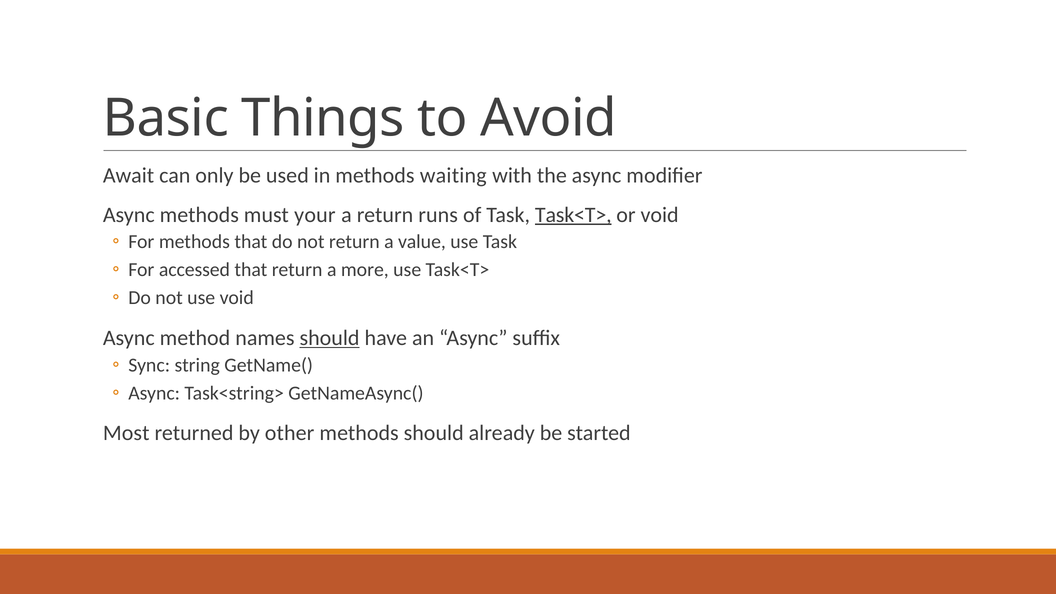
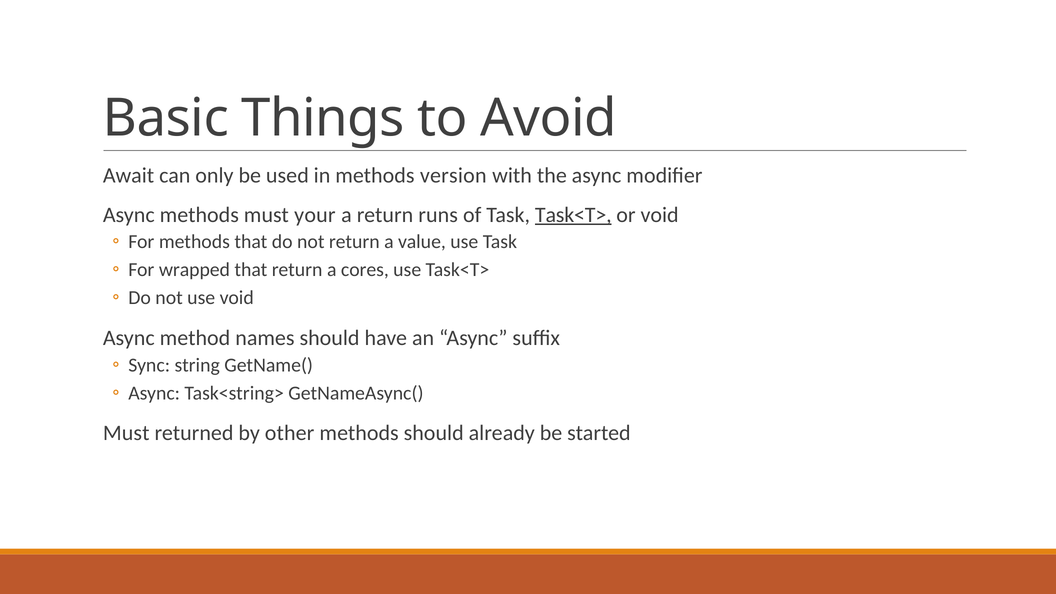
waiting: waiting -> version
accessed: accessed -> wrapped
more: more -> cores
should at (330, 338) underline: present -> none
Most at (126, 433): Most -> Must
